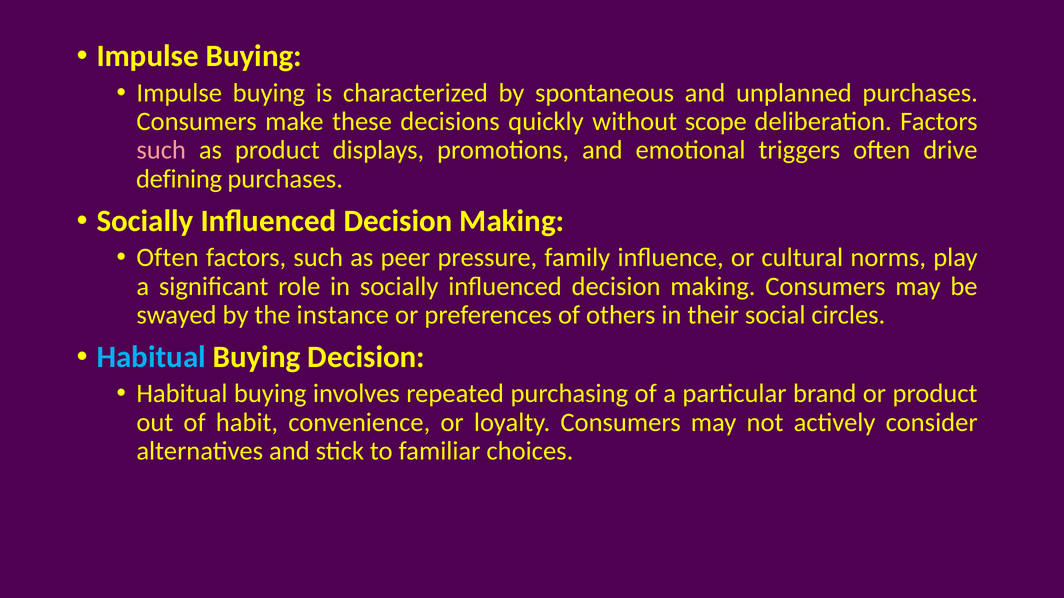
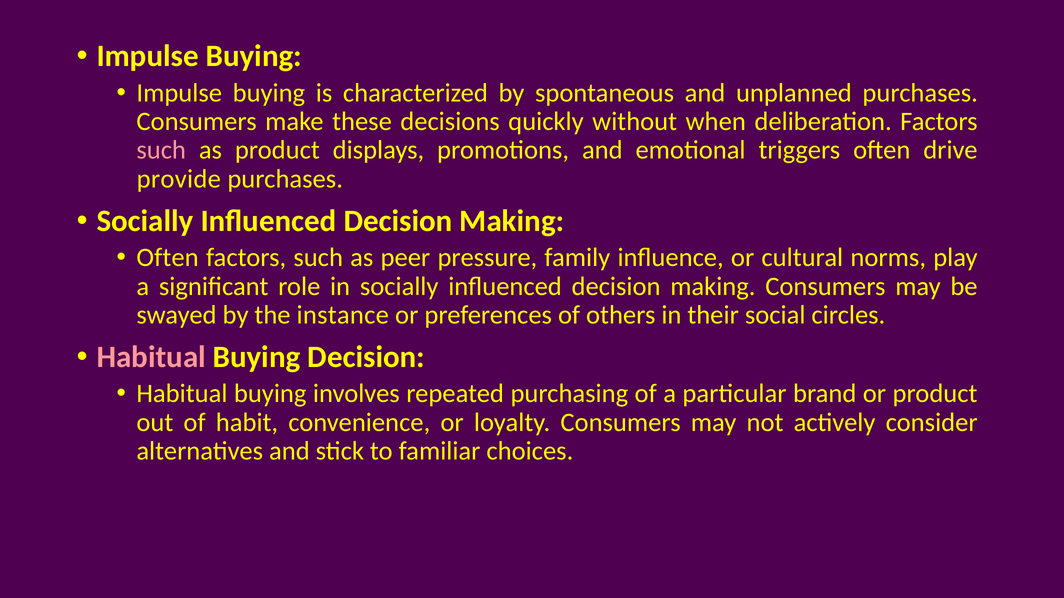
scope: scope -> when
defining: defining -> provide
Habitual at (151, 357) colour: light blue -> pink
